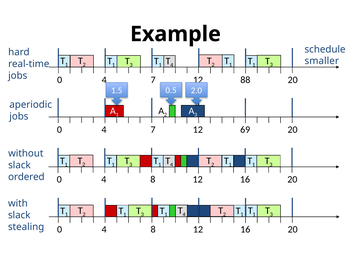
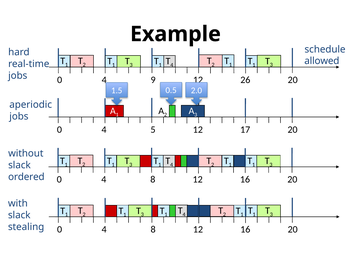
smaller: smaller -> allowed
7 at (153, 80): 7 -> 9
88: 88 -> 26
7 at (153, 129): 7 -> 5
69: 69 -> 17
